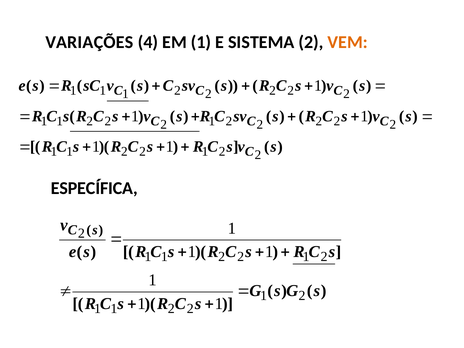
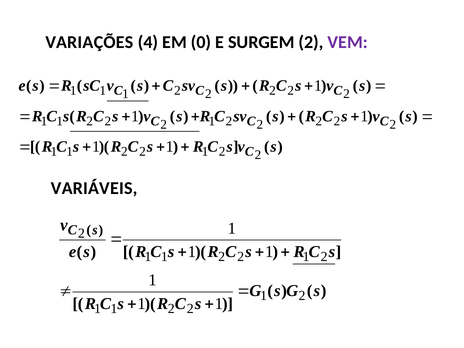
EM 1: 1 -> 0
SISTEMA: SISTEMA -> SURGEM
VEM colour: orange -> purple
ESPECÍFICA: ESPECÍFICA -> VARIÁVEIS
